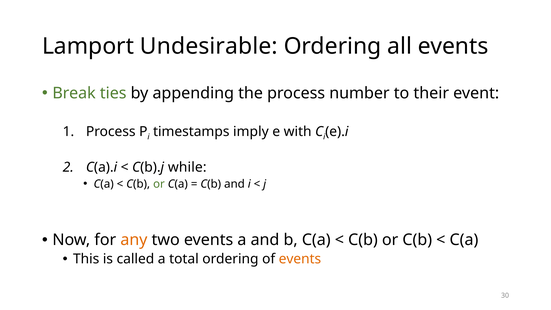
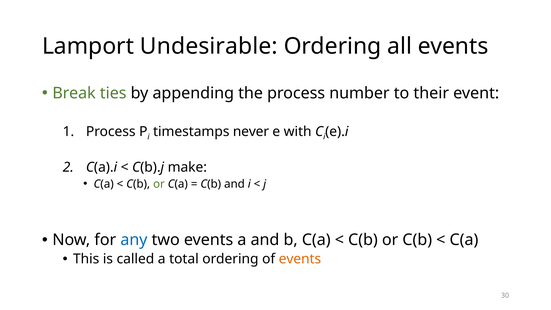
imply: imply -> never
while: while -> make
any colour: orange -> blue
